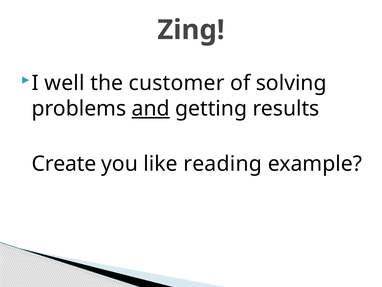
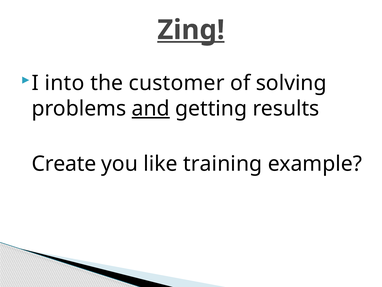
Zing underline: none -> present
well: well -> into
reading: reading -> training
